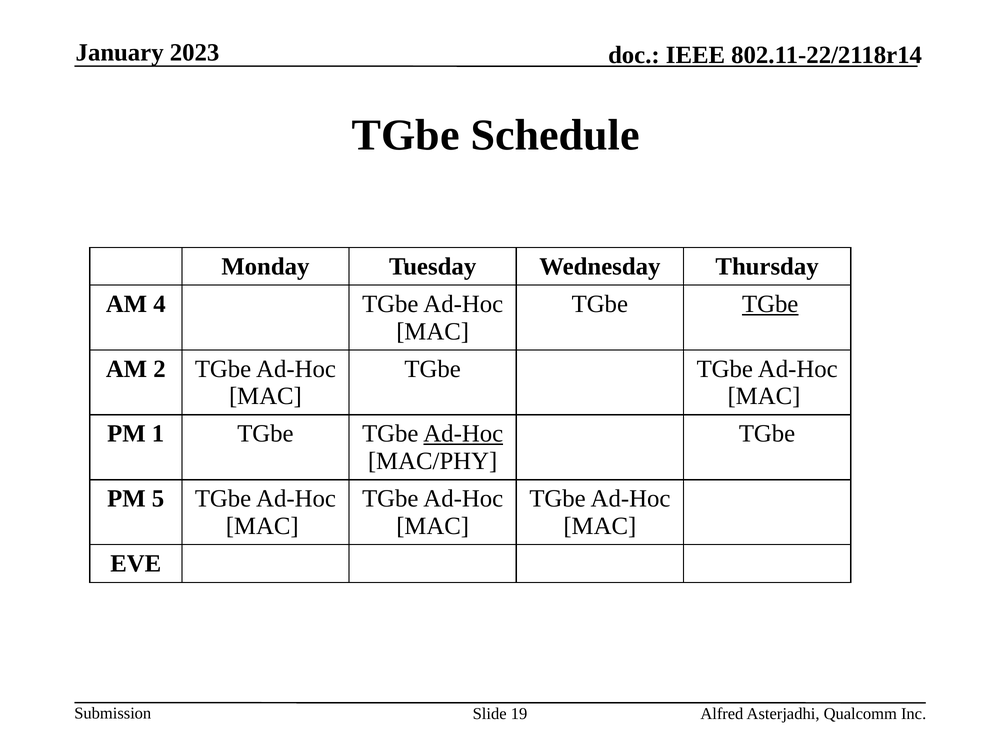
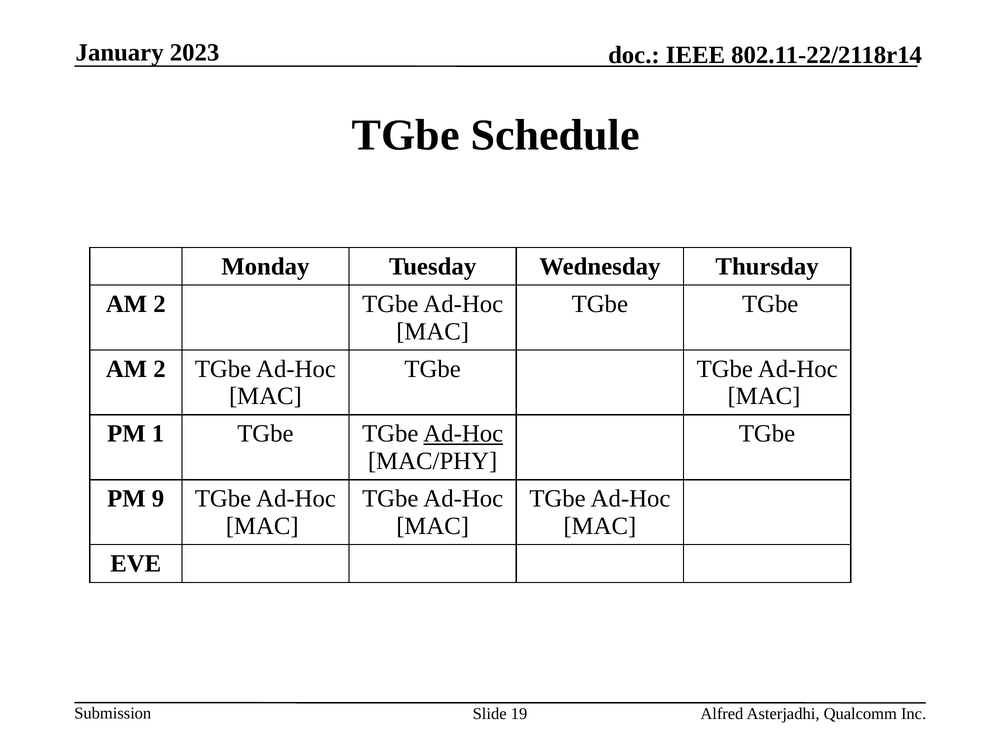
4 at (160, 304): 4 -> 2
TGbe at (770, 304) underline: present -> none
5: 5 -> 9
